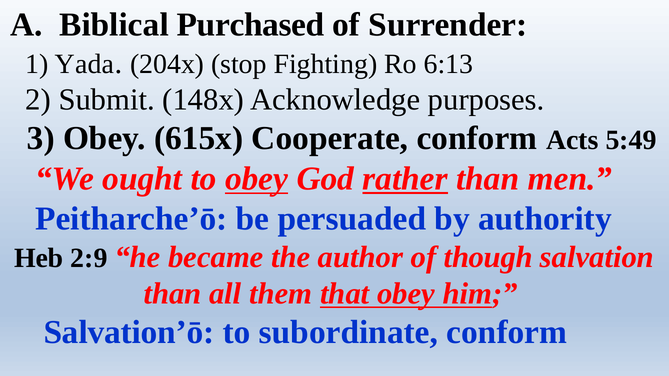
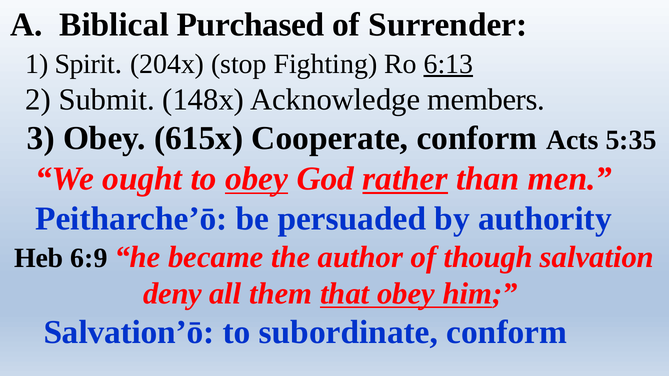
Yada: Yada -> Spirit
6:13 underline: none -> present
purposes: purposes -> members
5:49: 5:49 -> 5:35
2:9: 2:9 -> 6:9
than at (173, 294): than -> deny
